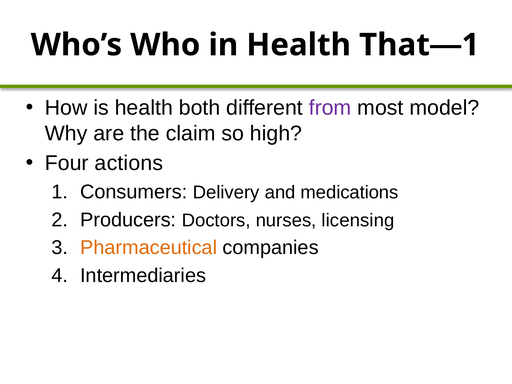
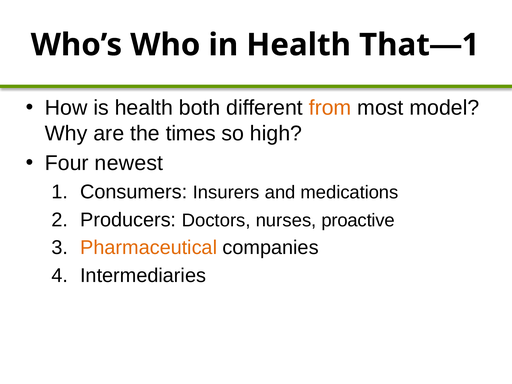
from colour: purple -> orange
claim: claim -> times
actions: actions -> newest
Delivery: Delivery -> Insurers
licensing: licensing -> proactive
